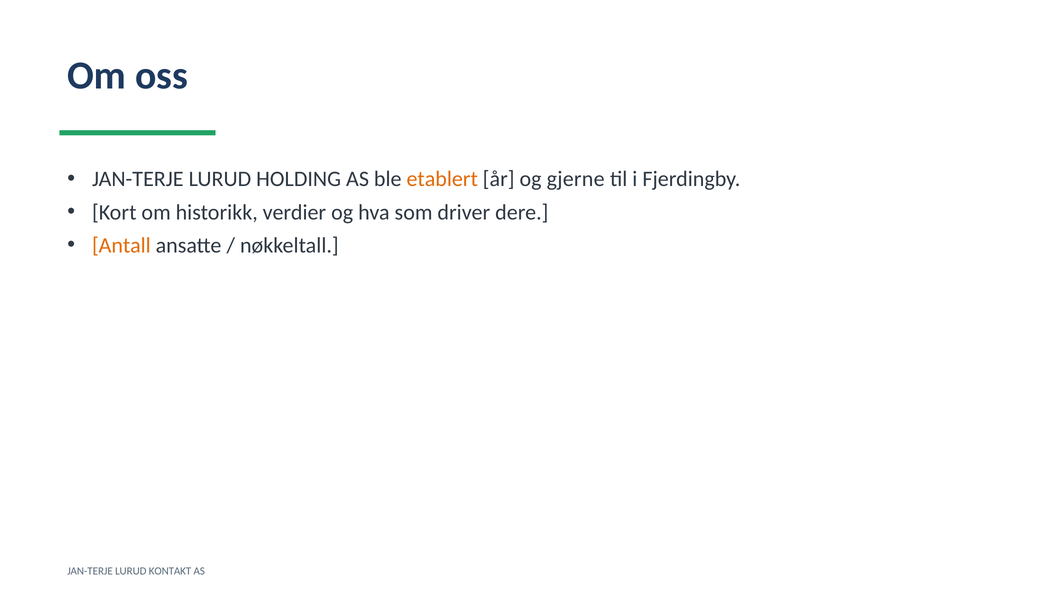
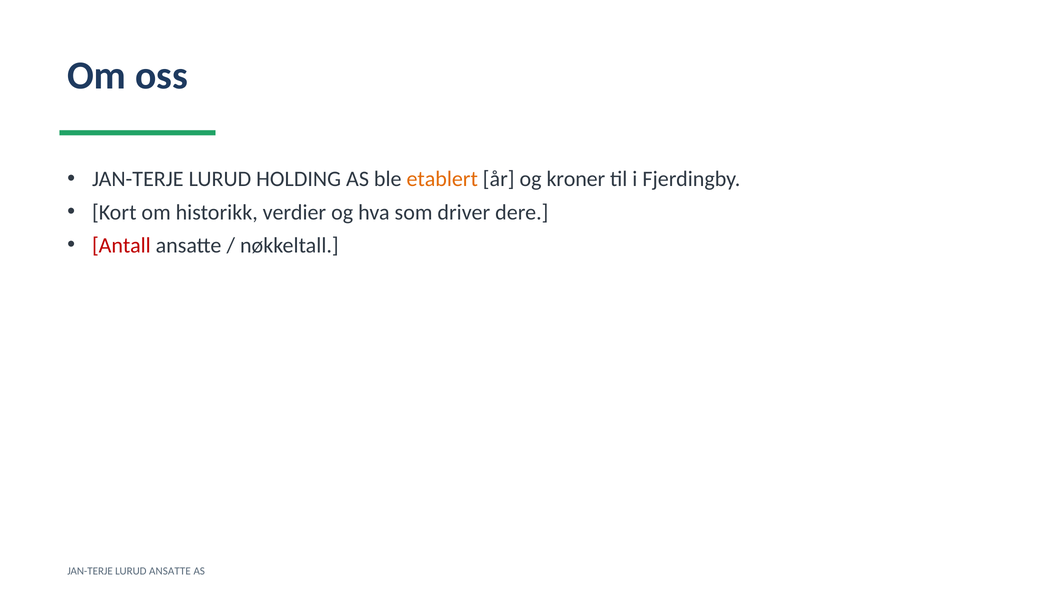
gjerne: gjerne -> kroner
Antall colour: orange -> red
LURUD KONTAKT: KONTAKT -> ANSATTE
